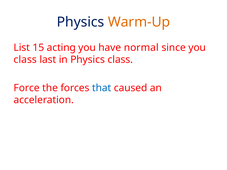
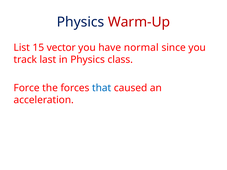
Warm-Up colour: orange -> red
acting: acting -> vector
class at (25, 60): class -> track
